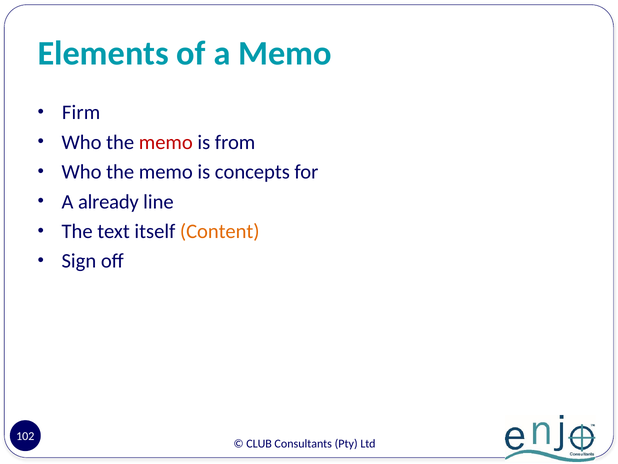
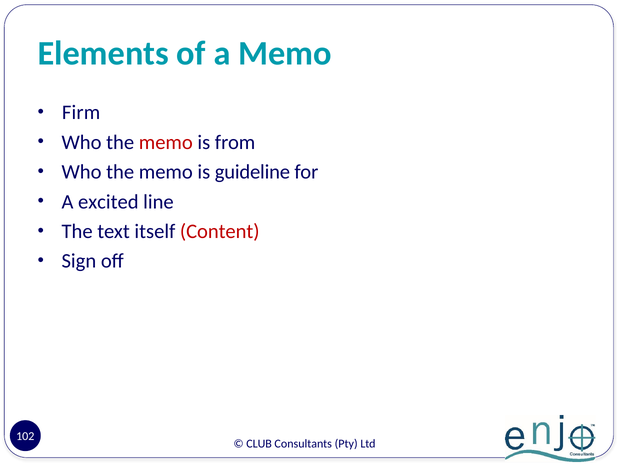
concepts: concepts -> guideline
already: already -> excited
Content colour: orange -> red
